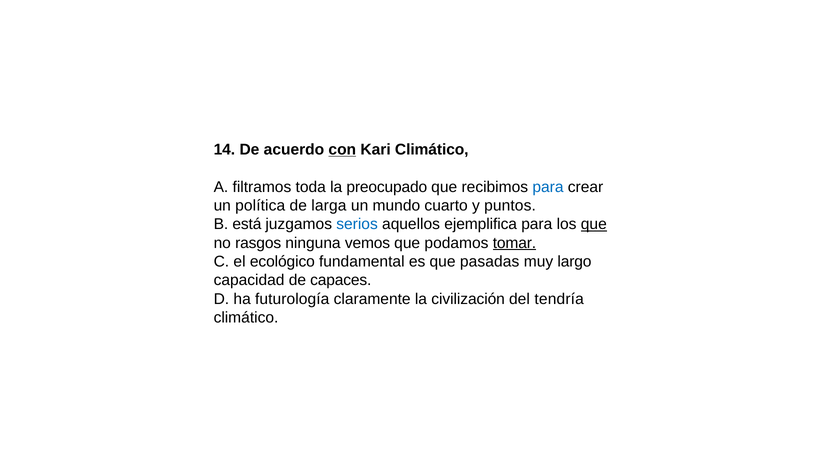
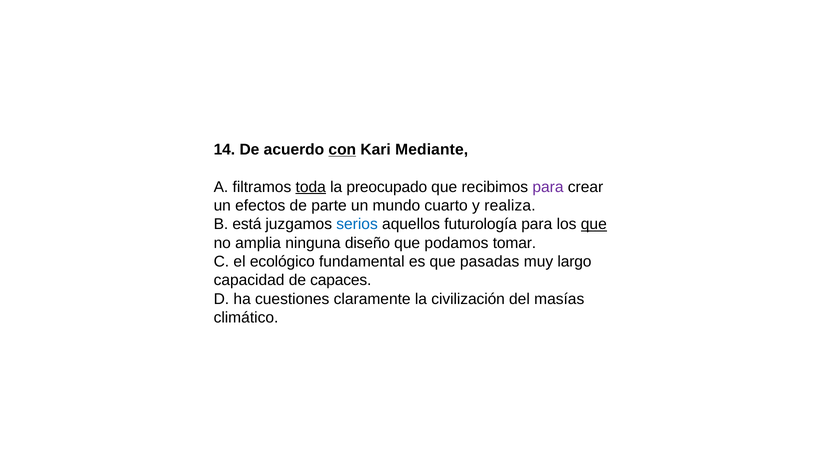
Kari Climático: Climático -> Mediante
toda underline: none -> present
para at (548, 187) colour: blue -> purple
política: política -> efectos
larga: larga -> parte
puntos: puntos -> realiza
ejemplifica: ejemplifica -> futurología
rasgos: rasgos -> amplia
vemos: vemos -> diseño
tomar underline: present -> none
futurología: futurología -> cuestiones
tendría: tendría -> masías
